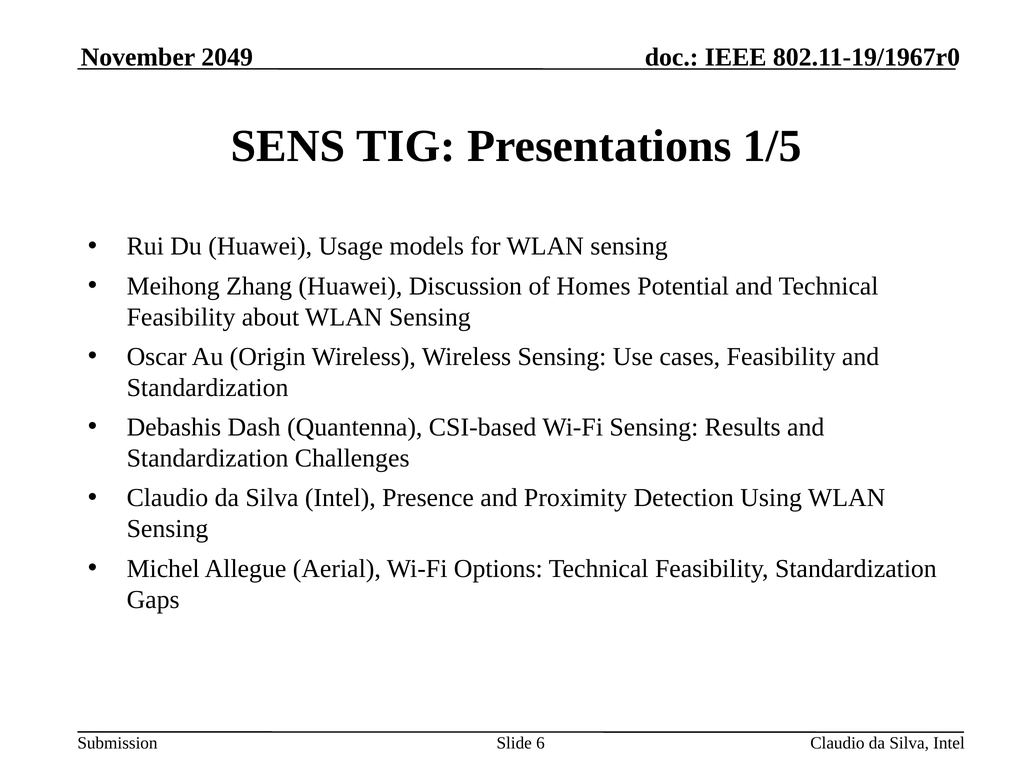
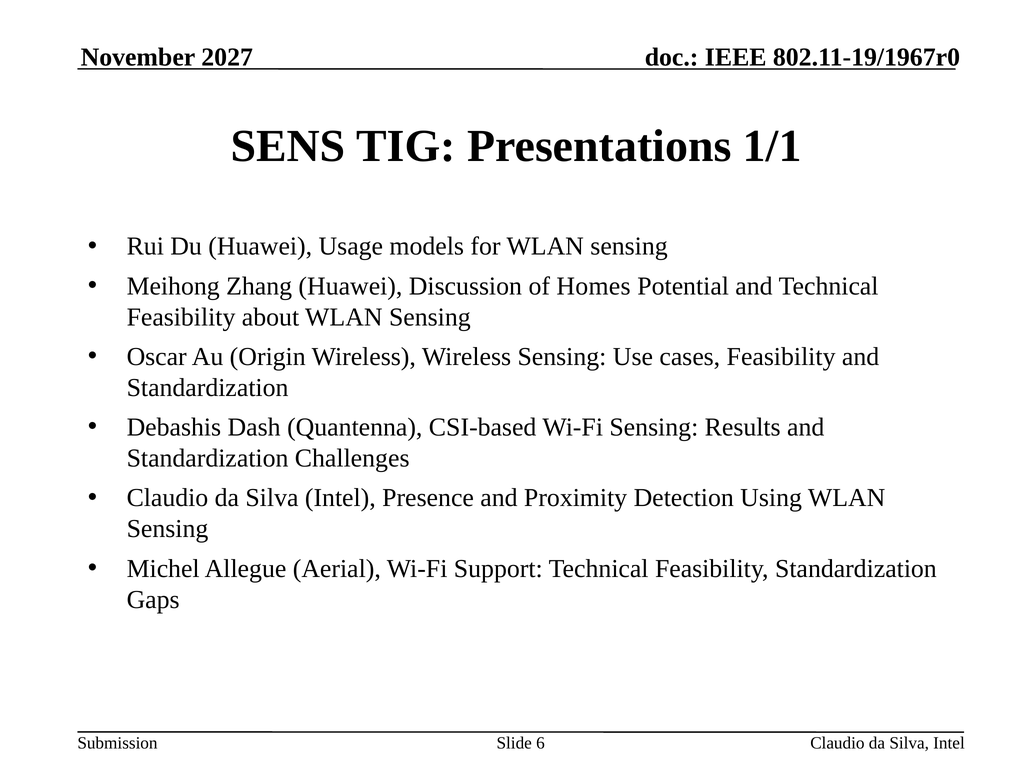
2049: 2049 -> 2027
1/5: 1/5 -> 1/1
Options: Options -> Support
